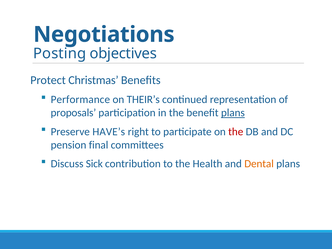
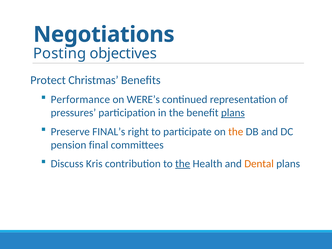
THEIR’s: THEIR’s -> WERE’s
proposals: proposals -> pressures
HAVE’s: HAVE’s -> FINAL’s
the at (236, 132) colour: red -> orange
Sick: Sick -> Kris
the at (183, 164) underline: none -> present
